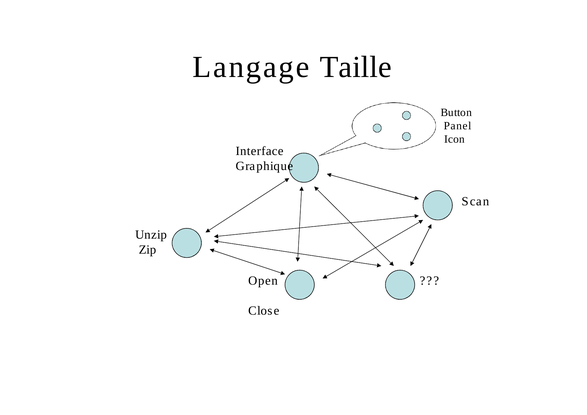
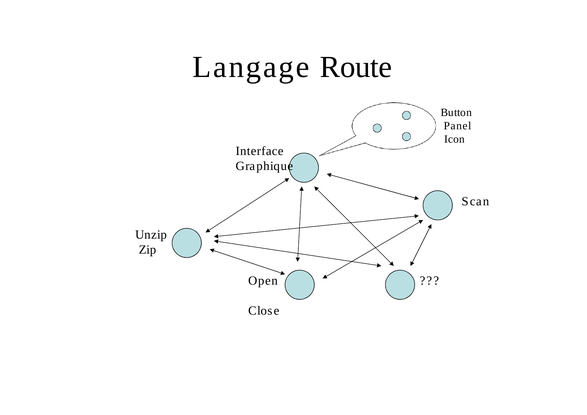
Taille: Taille -> Route
